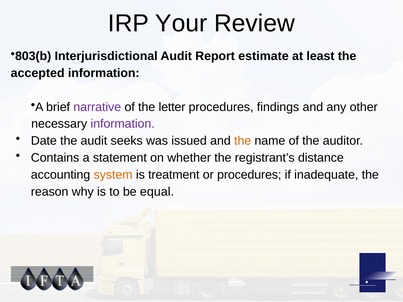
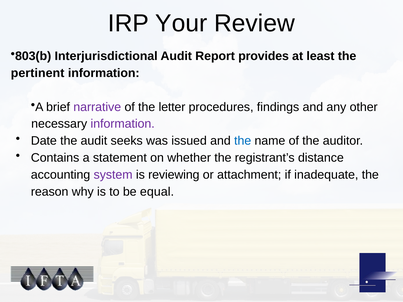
estimate: estimate -> provides
accepted: accepted -> pertinent
the at (243, 141) colour: orange -> blue
system colour: orange -> purple
treatment: treatment -> reviewing
or procedures: procedures -> attachment
